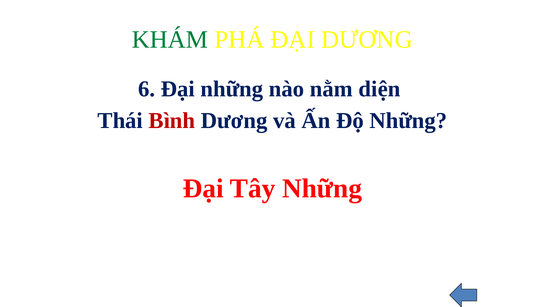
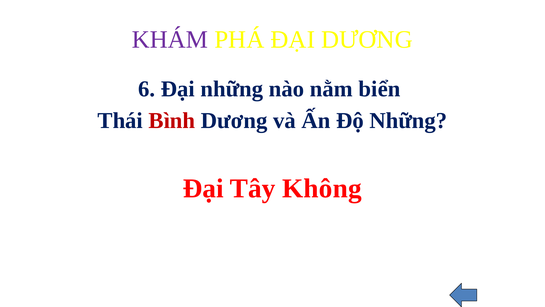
KHÁM colour: green -> purple
diện: diện -> biển
Tây Những: Những -> Không
